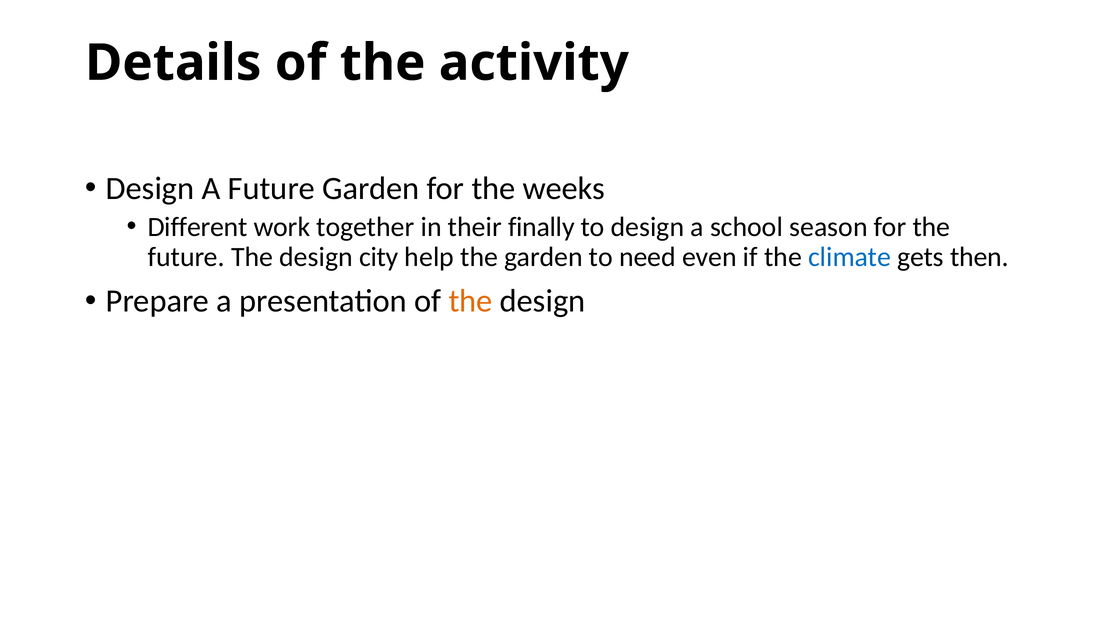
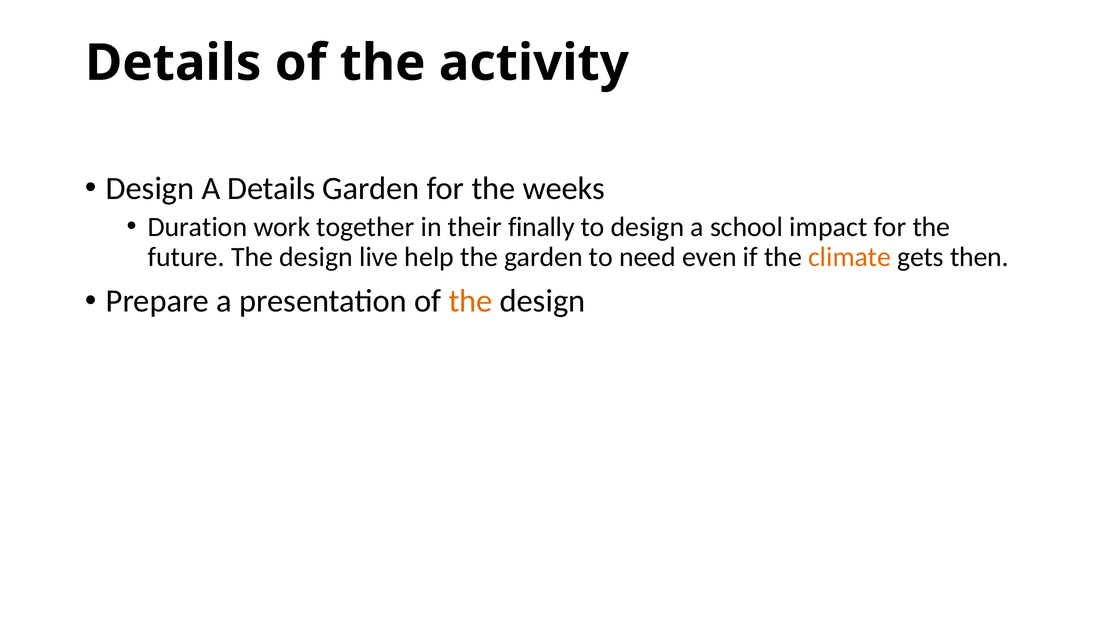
A Future: Future -> Details
Different: Different -> Duration
season: season -> impact
city: city -> live
climate colour: blue -> orange
